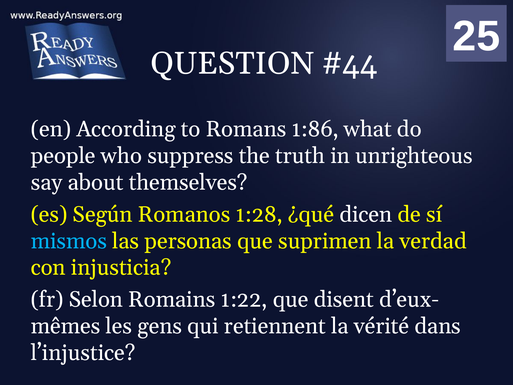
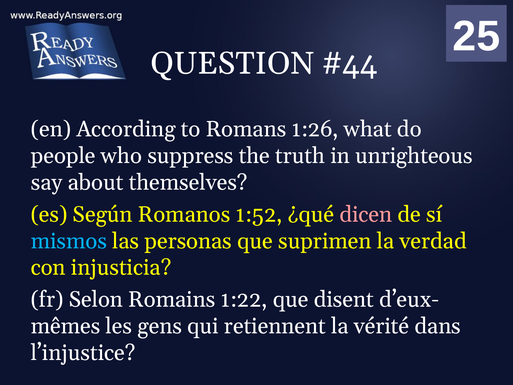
1:86: 1:86 -> 1:26
1:28: 1:28 -> 1:52
dicen colour: white -> pink
